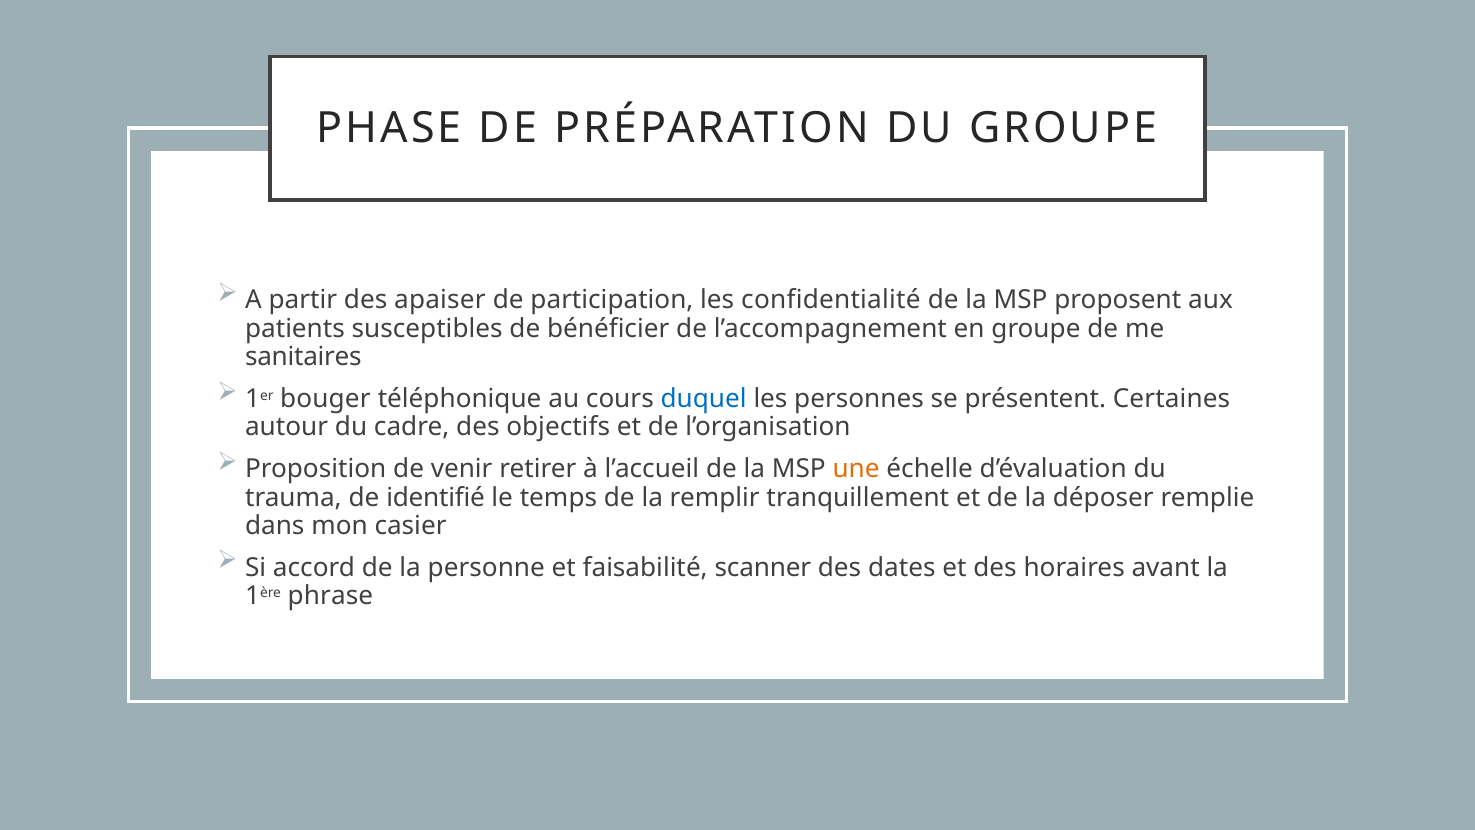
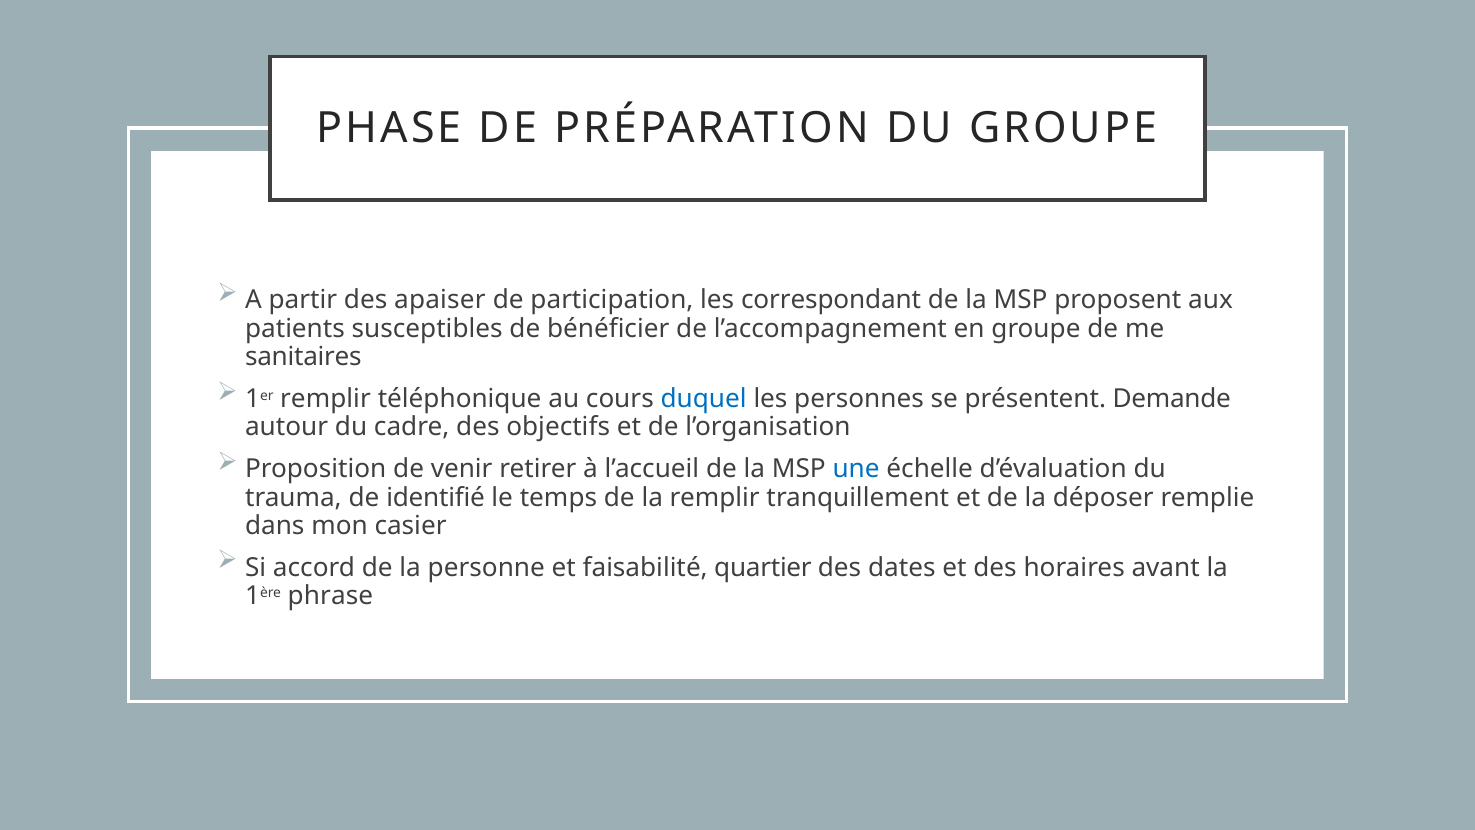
confidentialité: confidentialité -> correspondant
1er bouger: bouger -> remplir
Certaines: Certaines -> Demande
une colour: orange -> blue
scanner: scanner -> quartier
